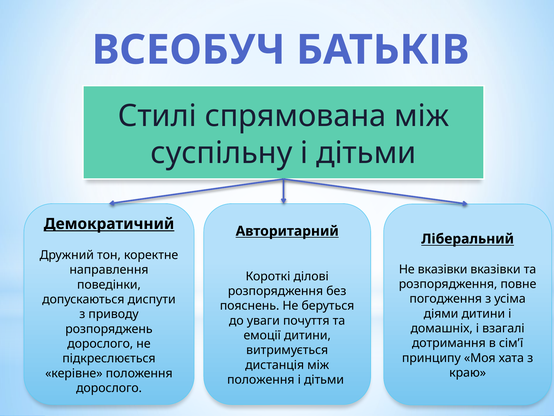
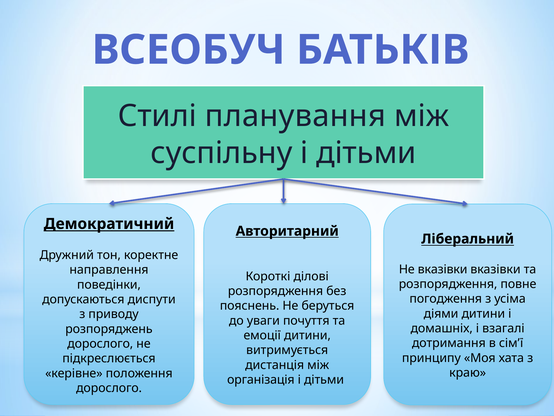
спрямована: спрямована -> планування
положення at (261, 379): положення -> організація
